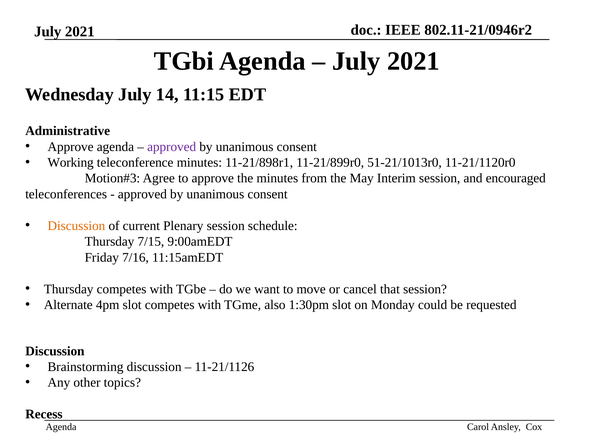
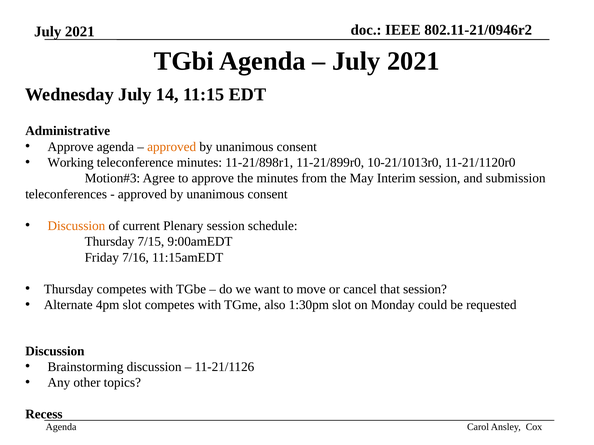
approved at (172, 147) colour: purple -> orange
51-21/1013r0: 51-21/1013r0 -> 10-21/1013r0
encouraged: encouraged -> submission
